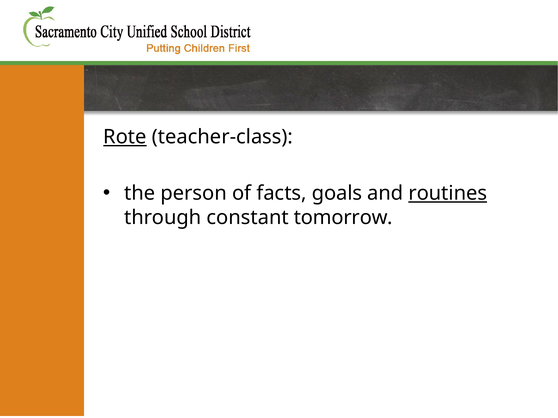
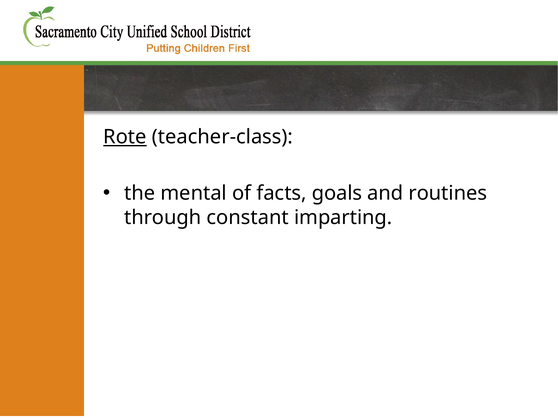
person: person -> mental
routines underline: present -> none
tomorrow: tomorrow -> imparting
